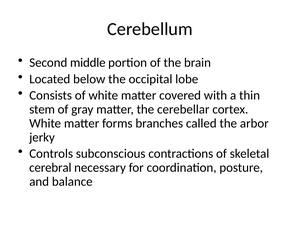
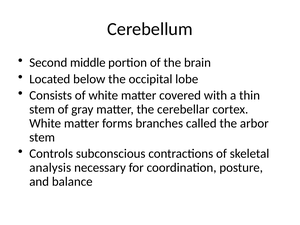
jerky at (42, 137): jerky -> stem
cerebral: cerebral -> analysis
